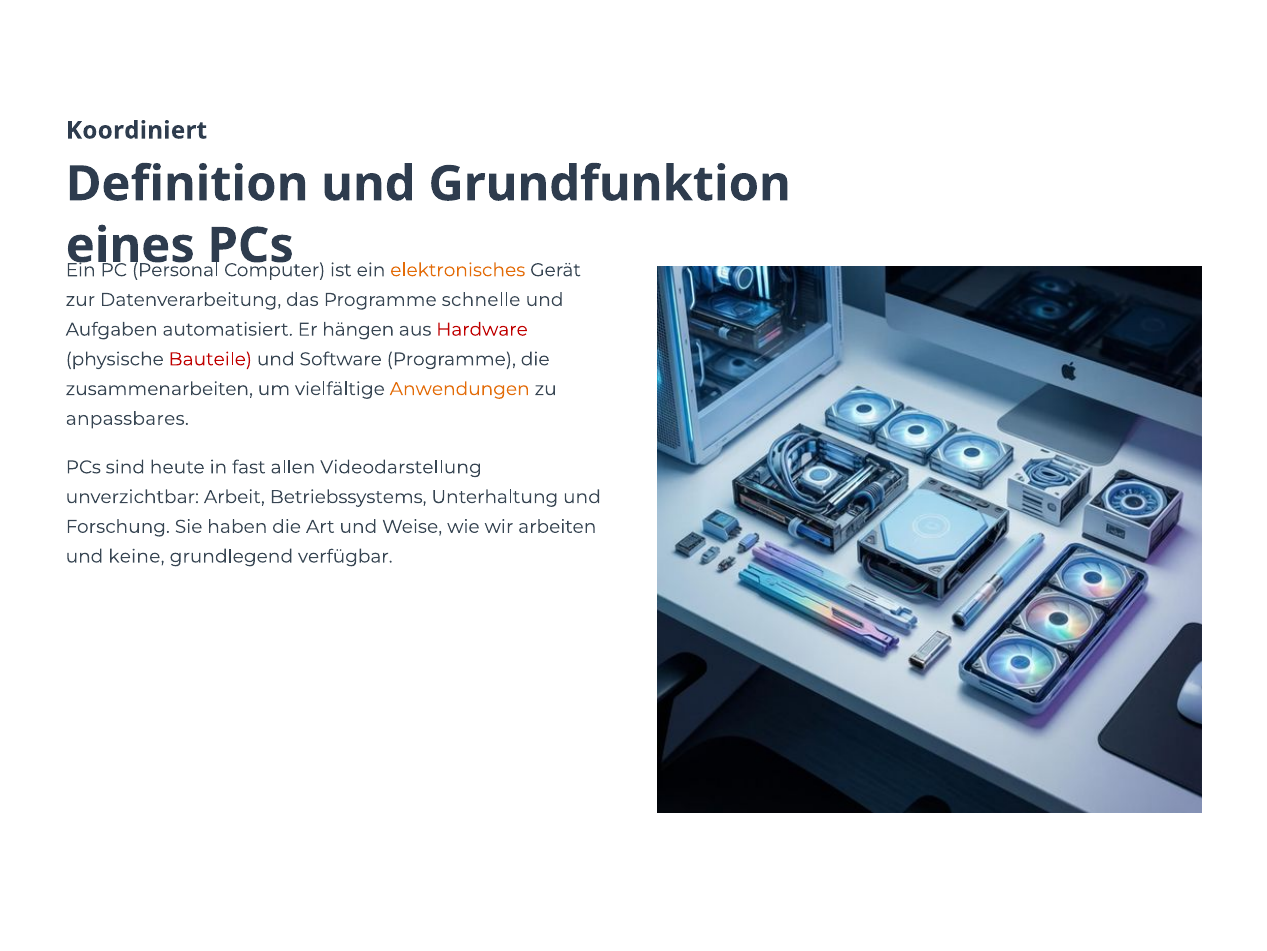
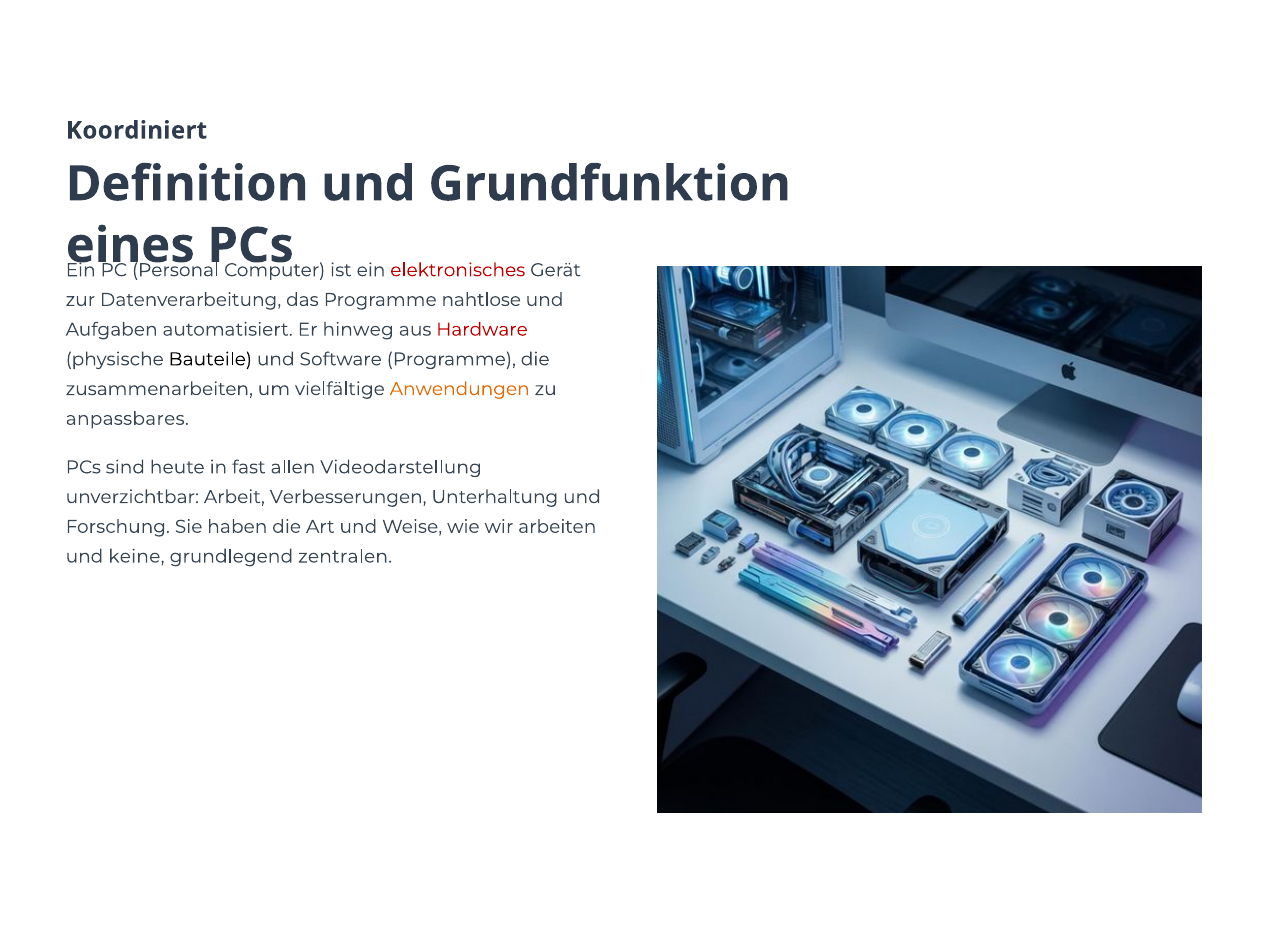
elektronisches colour: orange -> red
schnelle: schnelle -> nahtlose
hängen: hängen -> hinweg
Bauteile colour: red -> black
Betriebssystems: Betriebssystems -> Verbesserungen
verfügbar: verfügbar -> zentralen
